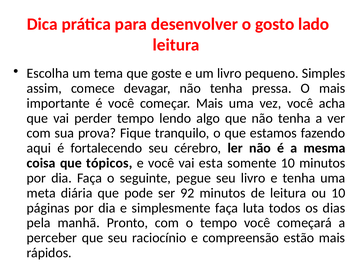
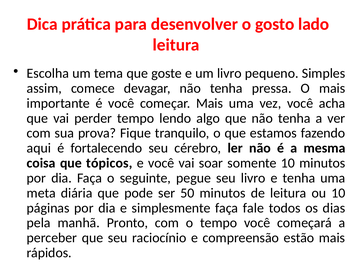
esta: esta -> soar
92: 92 -> 50
luta: luta -> fale
